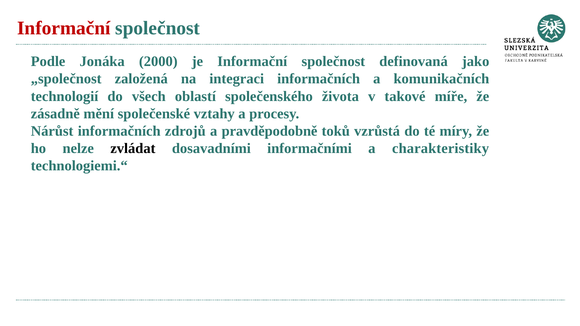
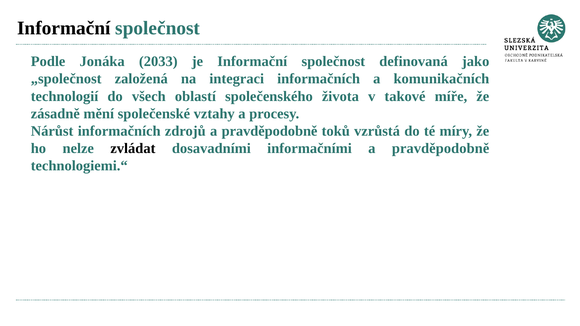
Informační at (64, 28) colour: red -> black
2000: 2000 -> 2033
informačními a charakteristiky: charakteristiky -> pravděpodobně
